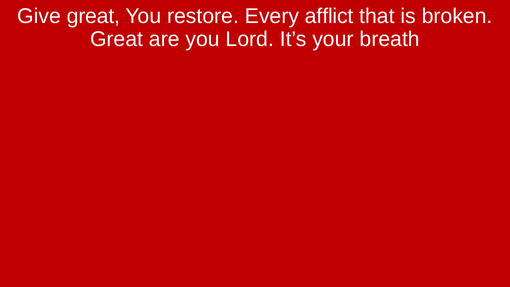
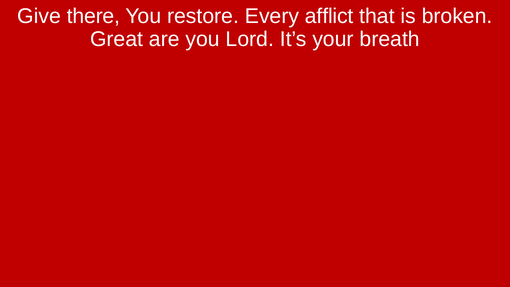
Give great: great -> there
